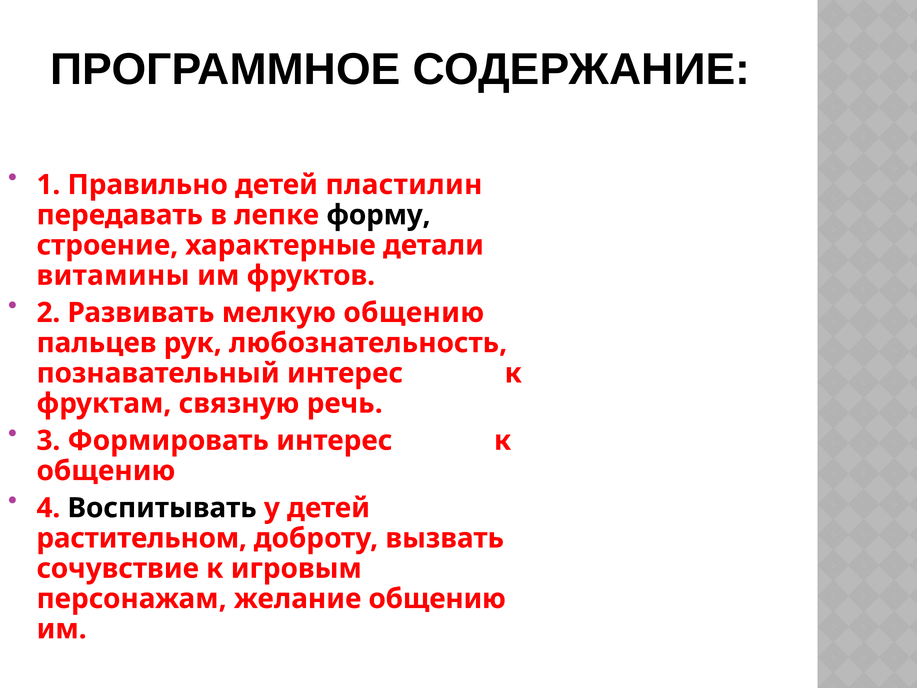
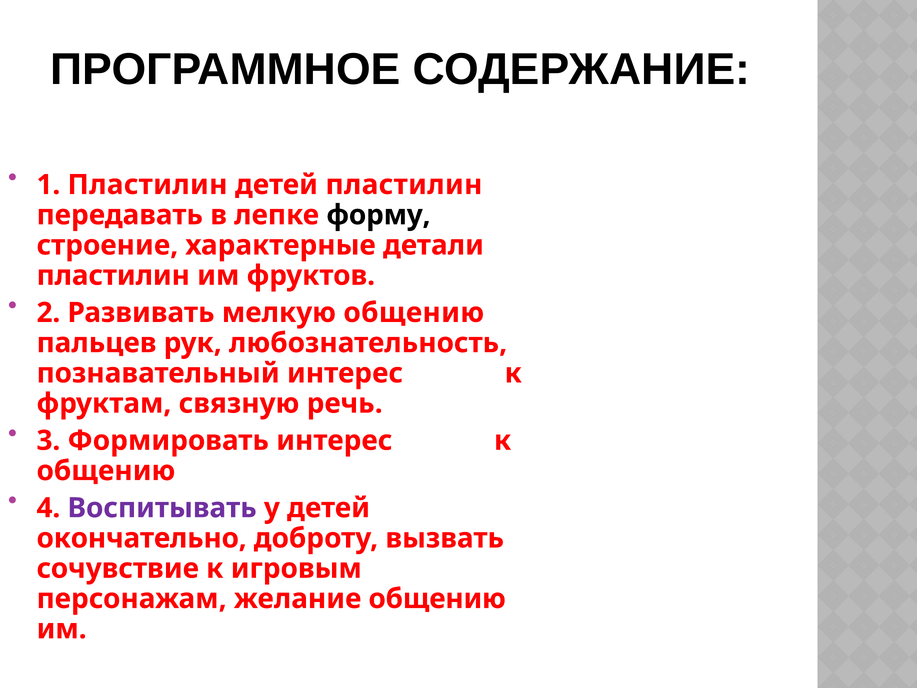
1 Правильно: Правильно -> Пластилин
витамины at (113, 275): витамины -> пластилин
Воспитывать colour: black -> purple
растительном: растительном -> окончательно
